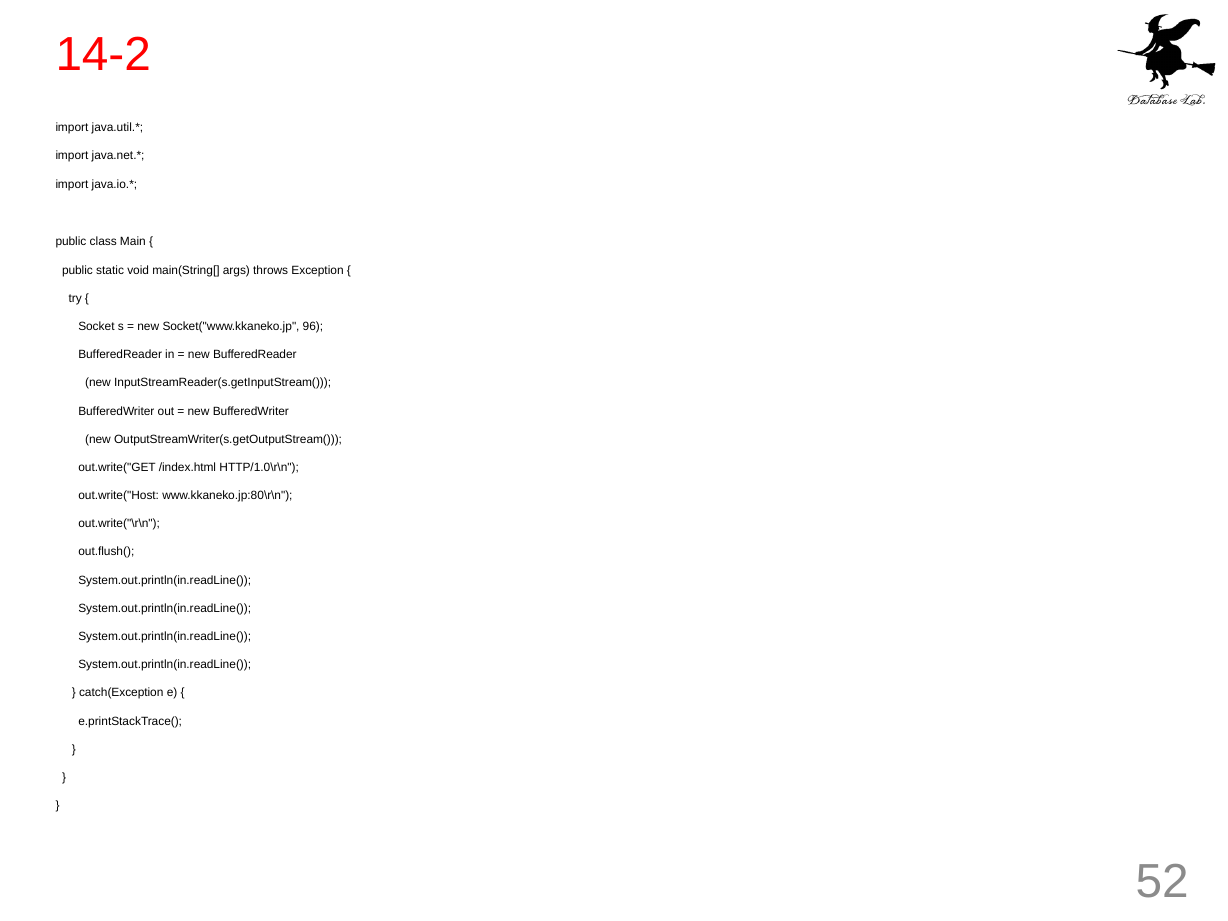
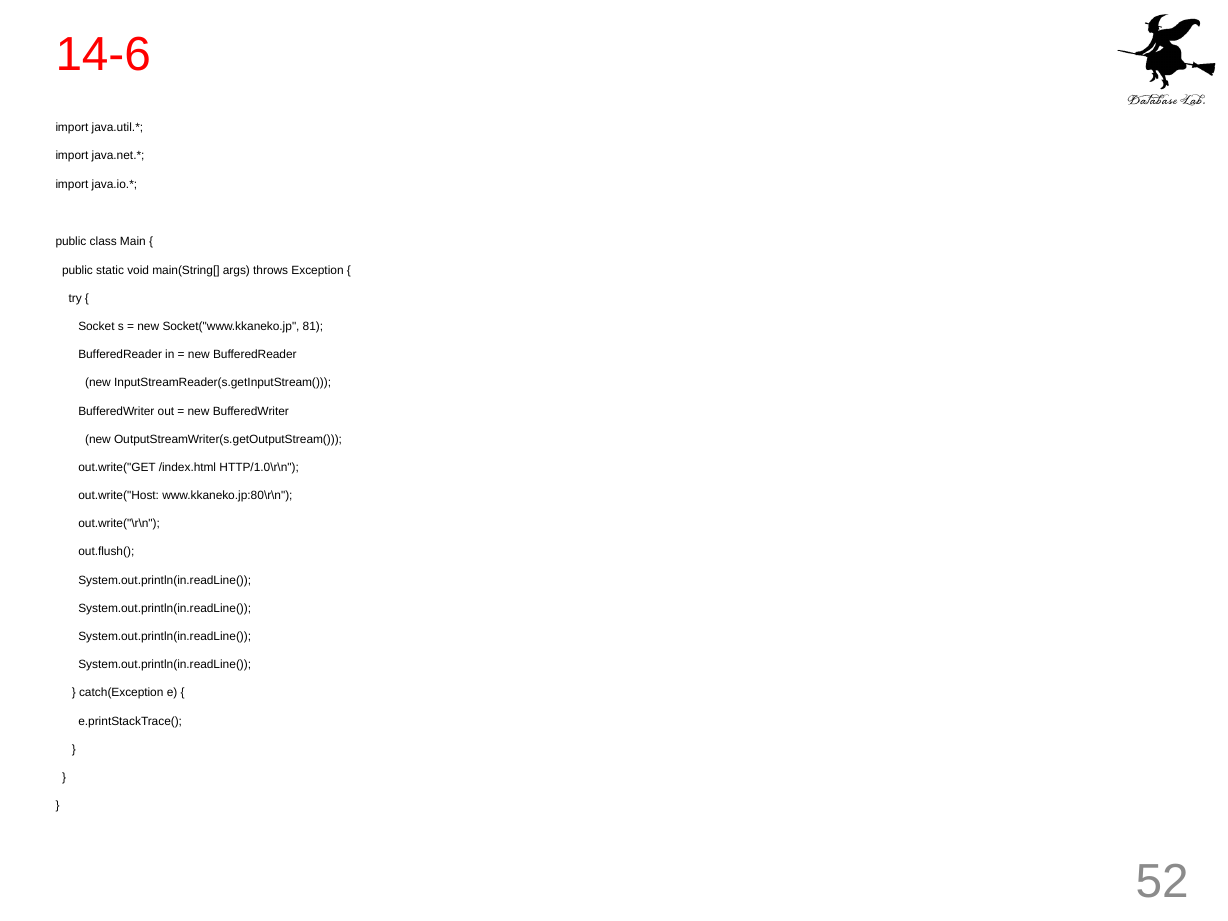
14-2: 14-2 -> 14-6
96: 96 -> 81
